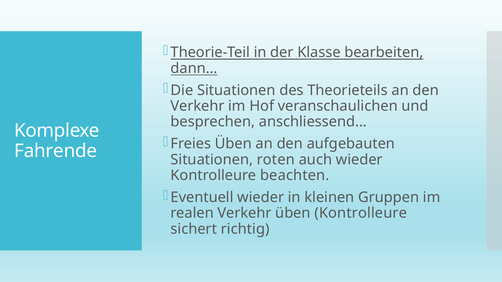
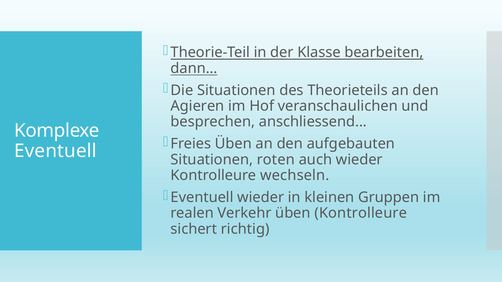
Verkehr at (198, 106): Verkehr -> Agieren
Fahrende at (56, 151): Fahrende -> Eventuell
beachten: beachten -> wechseln
